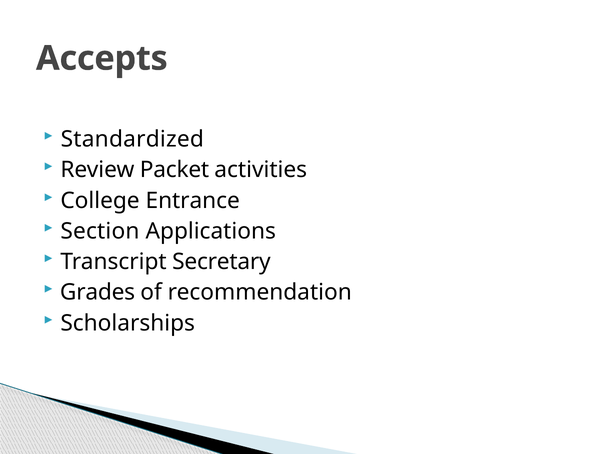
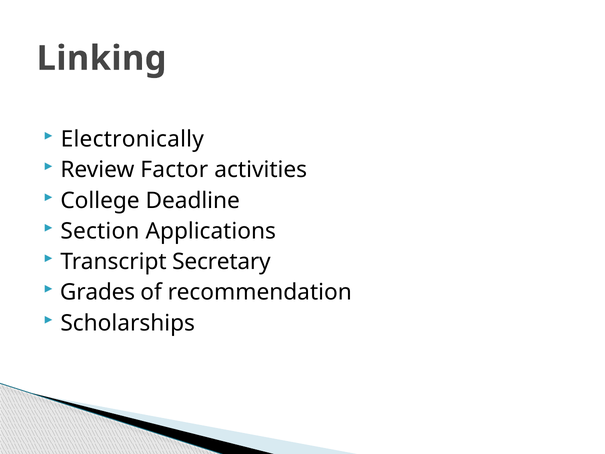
Accepts: Accepts -> Linking
Standardized: Standardized -> Electronically
Packet: Packet -> Factor
Entrance: Entrance -> Deadline
